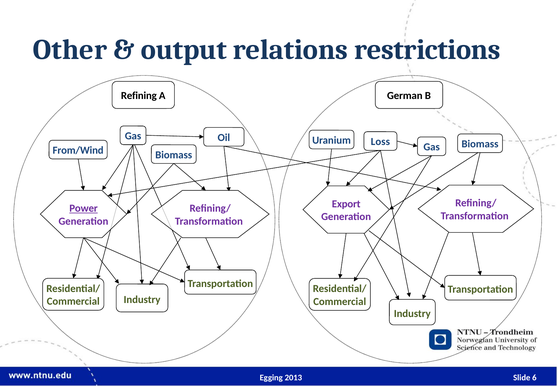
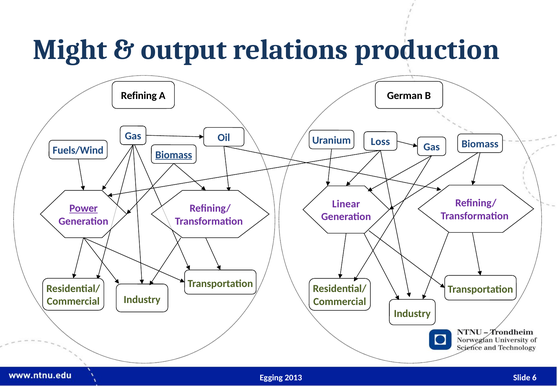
Other: Other -> Might
restrictions: restrictions -> production
From/Wind: From/Wind -> Fuels/Wind
Biomass at (174, 155) underline: none -> present
Export: Export -> Linear
